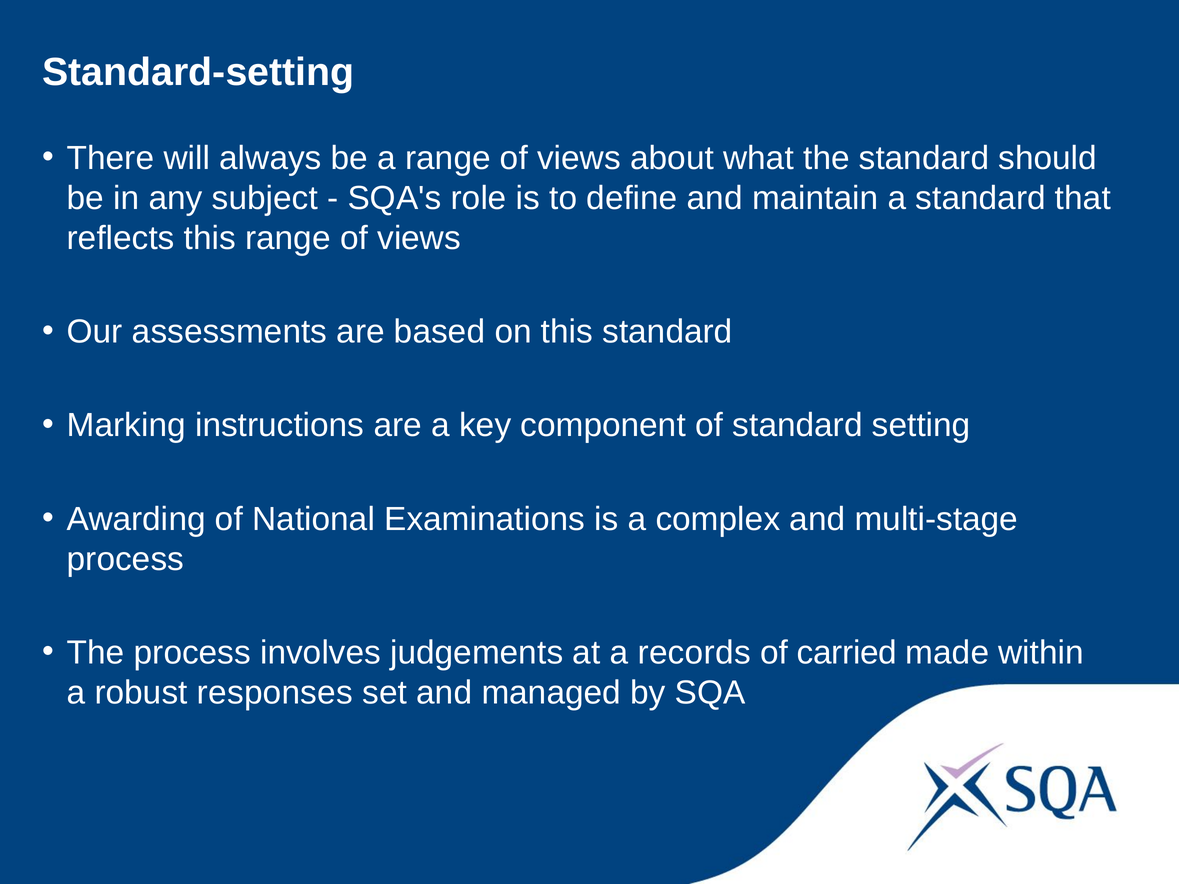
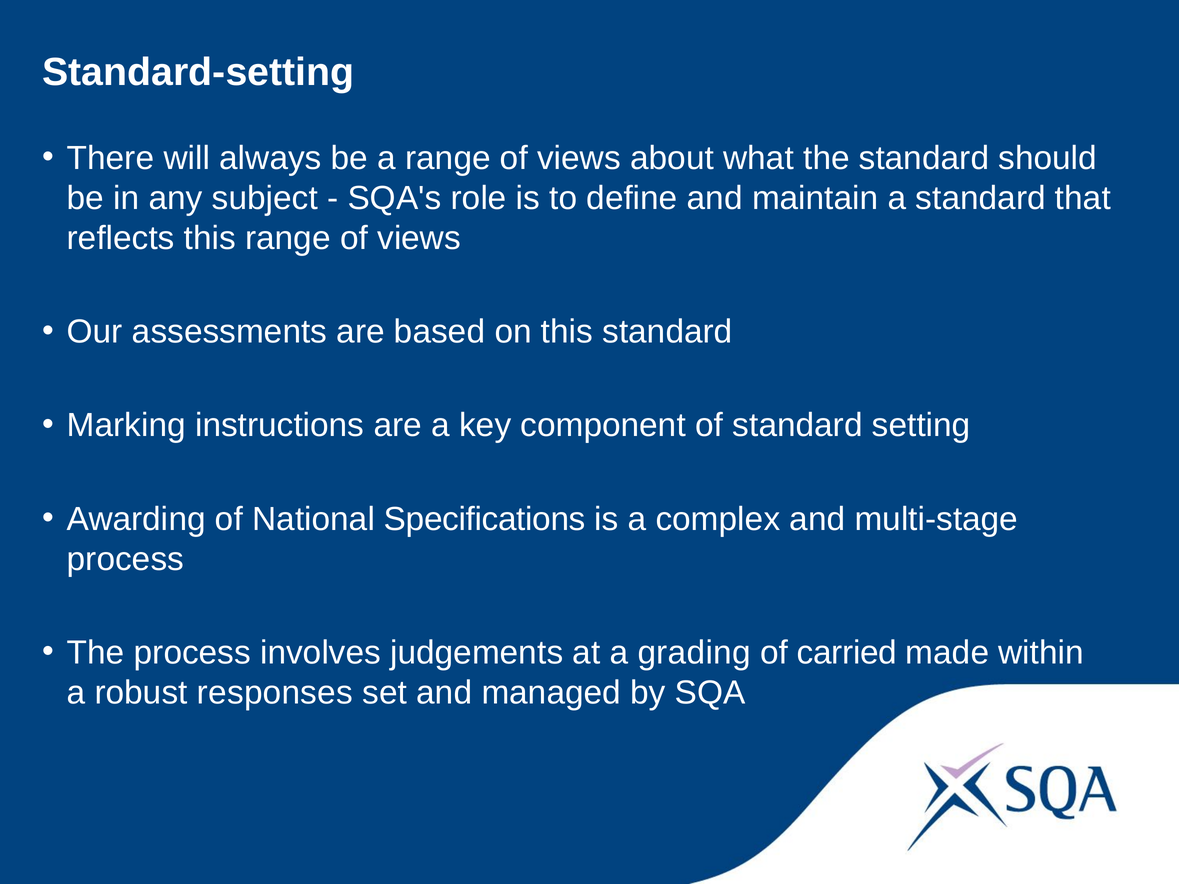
Examinations: Examinations -> Specifications
records: records -> grading
